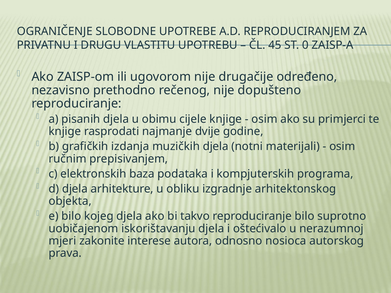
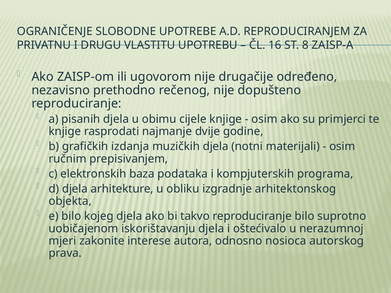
45: 45 -> 16
0: 0 -> 8
